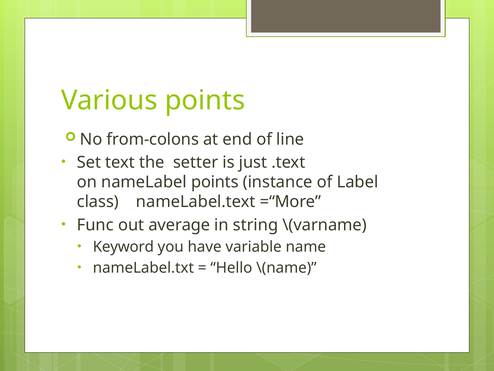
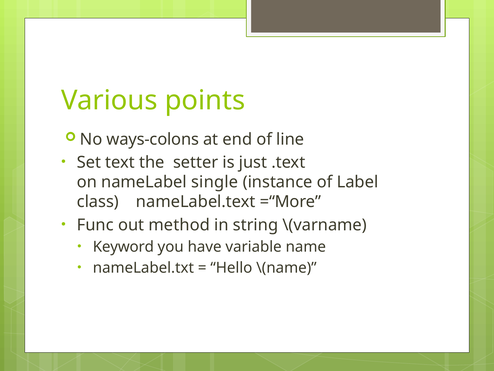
from-colons: from-colons -> ways-colons
nameLabel points: points -> single
average: average -> method
